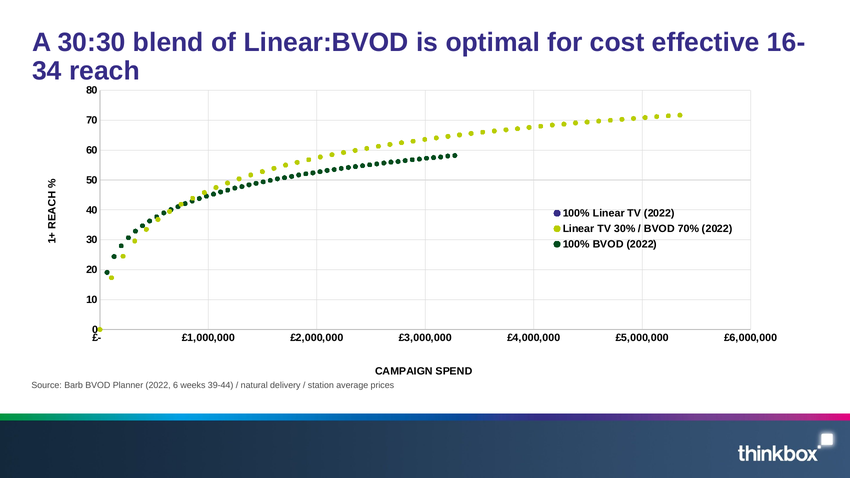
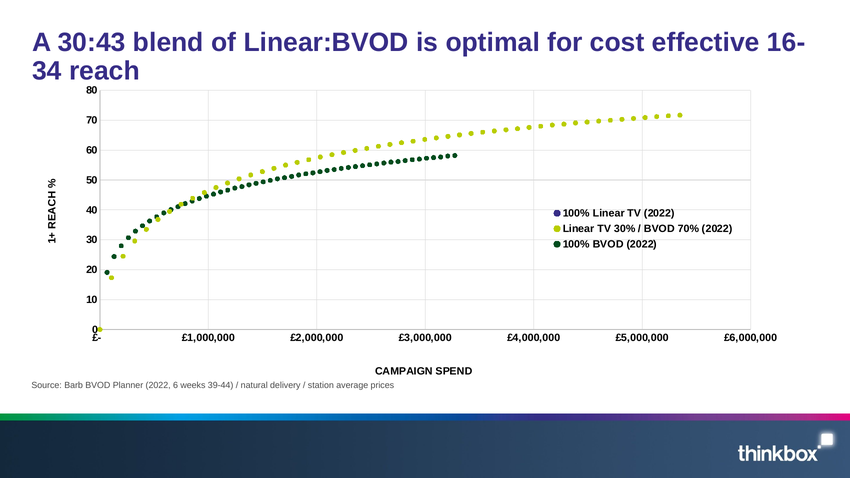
30:30: 30:30 -> 30:43
